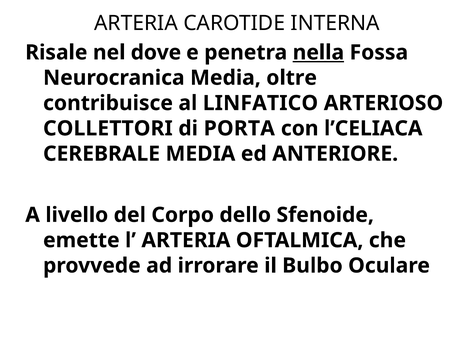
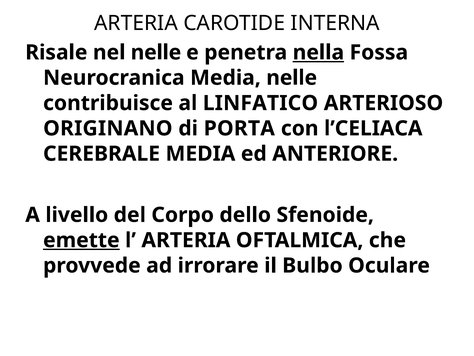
nel dove: dove -> nelle
Media oltre: oltre -> nelle
COLLETTORI: COLLETTORI -> ORIGINANO
emette underline: none -> present
